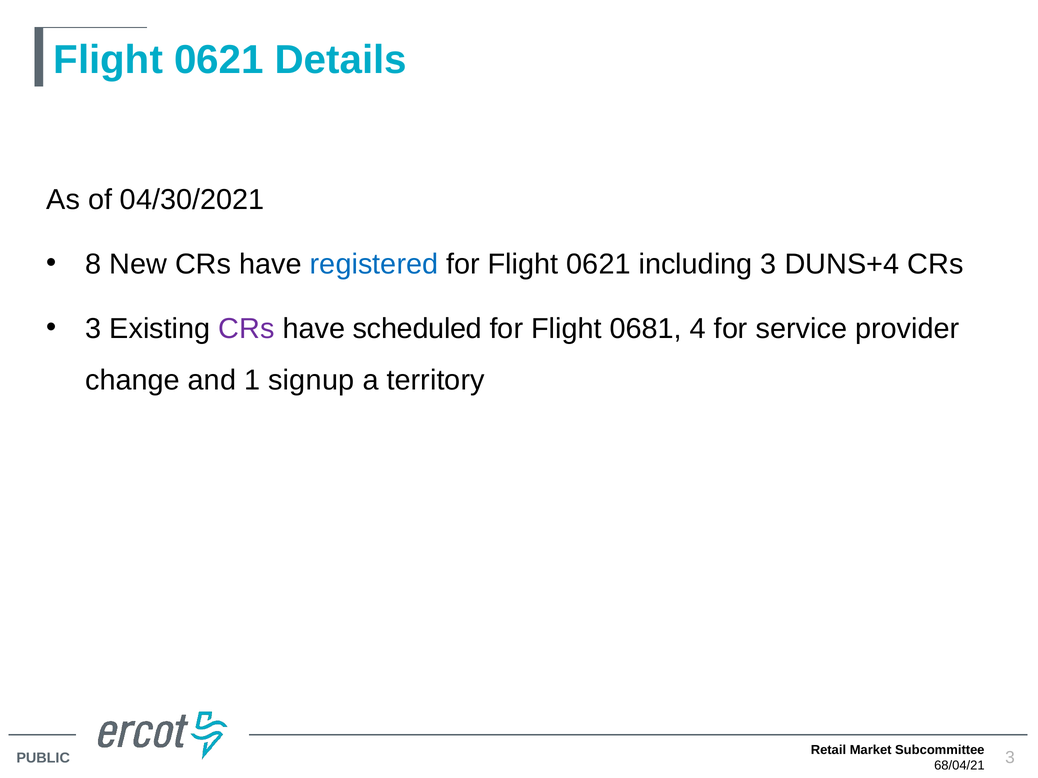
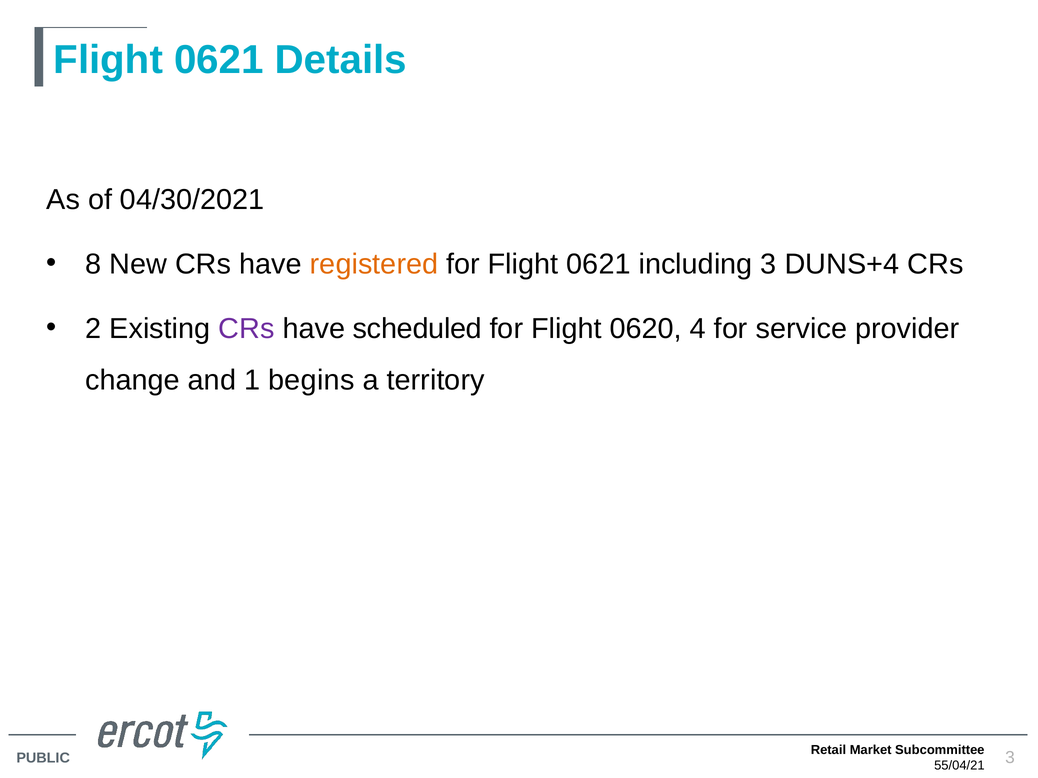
registered colour: blue -> orange
3 at (93, 329): 3 -> 2
0681: 0681 -> 0620
signup: signup -> begins
68/04/21: 68/04/21 -> 55/04/21
